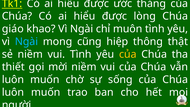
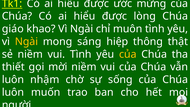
tháng: tháng -> mừng
Ngài at (26, 42) colour: light blue -> yellow
cũng: cũng -> sáng
muốn at (45, 79): muốn -> nhậm
